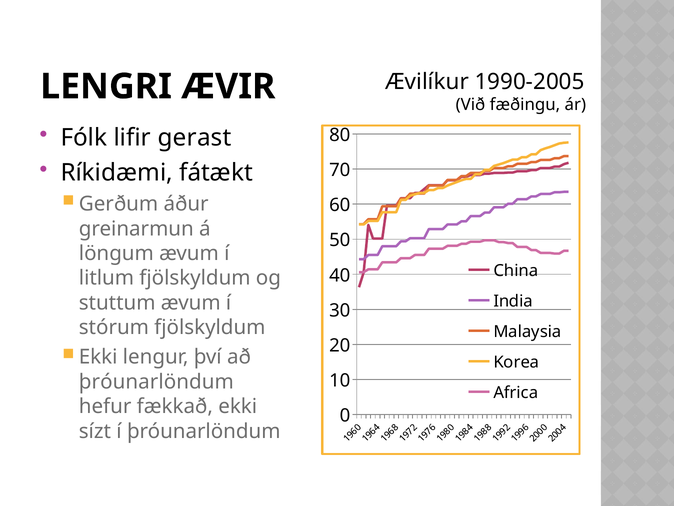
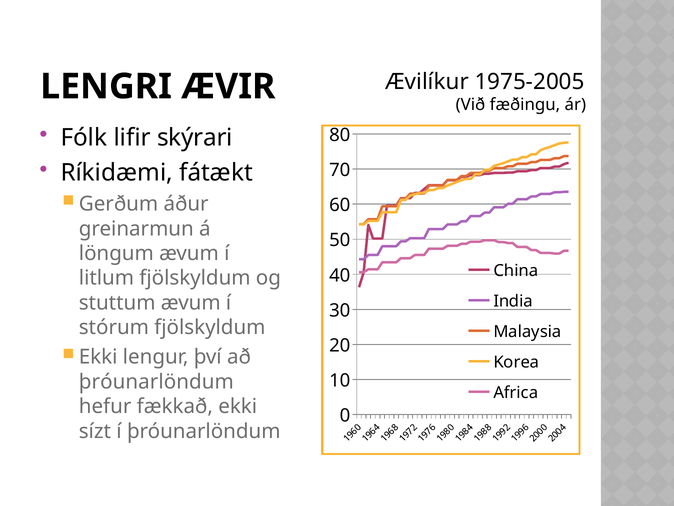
1990-2005: 1990-2005 -> 1975-2005
gerast: gerast -> skýrari
